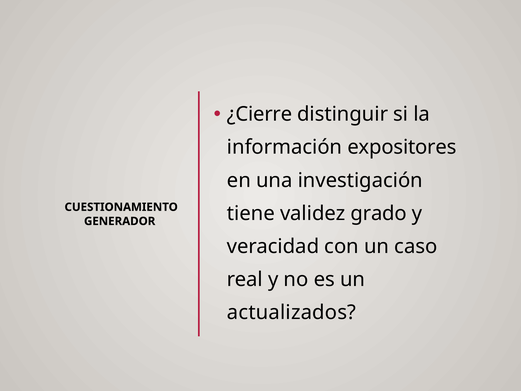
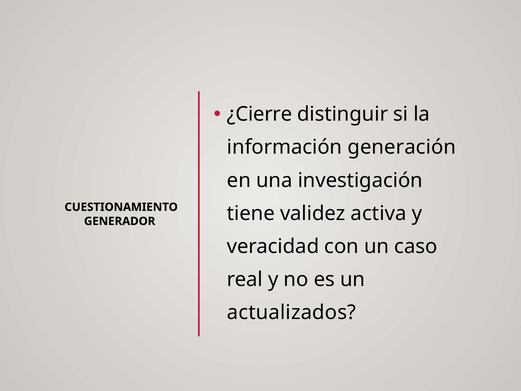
expositores: expositores -> generación
grado: grado -> activa
